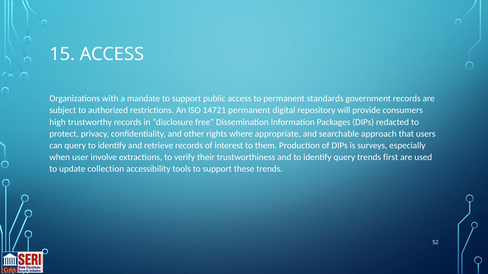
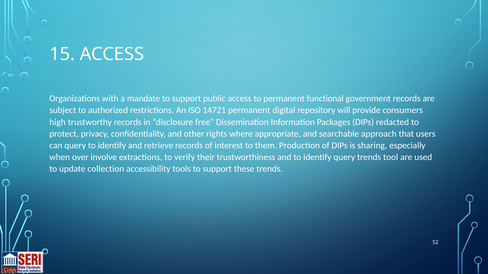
standards: standards -> functional
surveys: surveys -> sharing
user: user -> over
first: first -> tool
